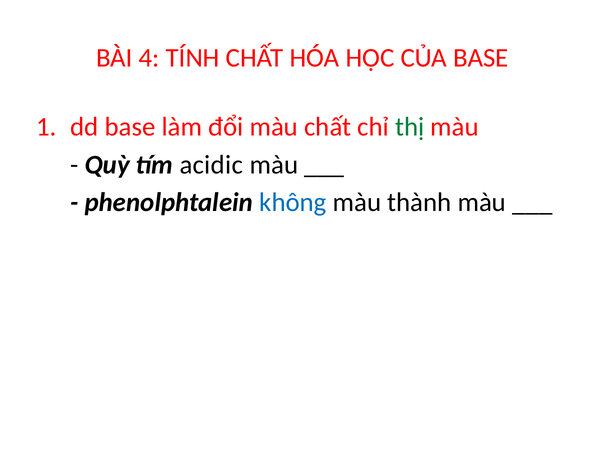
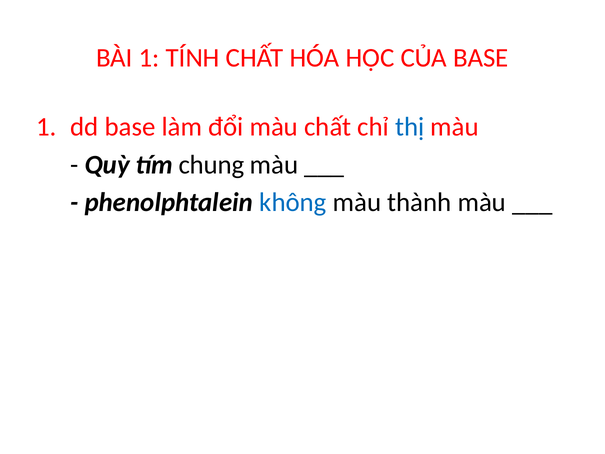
BÀI 4: 4 -> 1
thị colour: green -> blue
acidic: acidic -> chung
